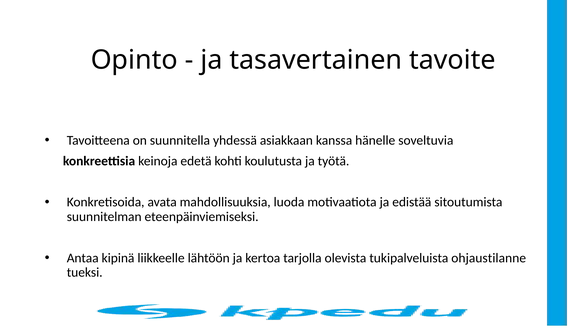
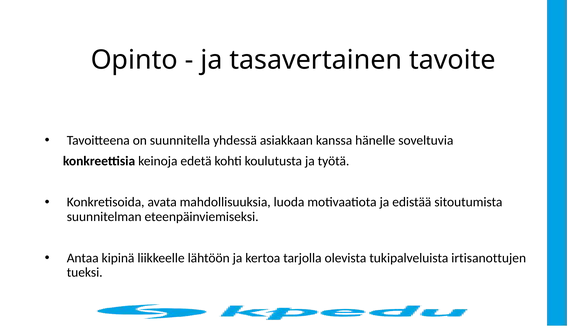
ohjaustilanne: ohjaustilanne -> irtisanottujen
